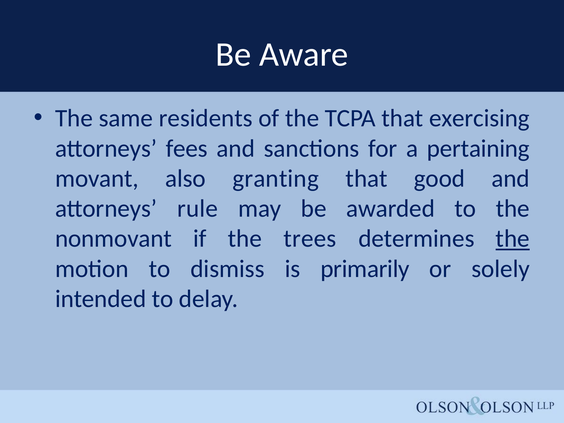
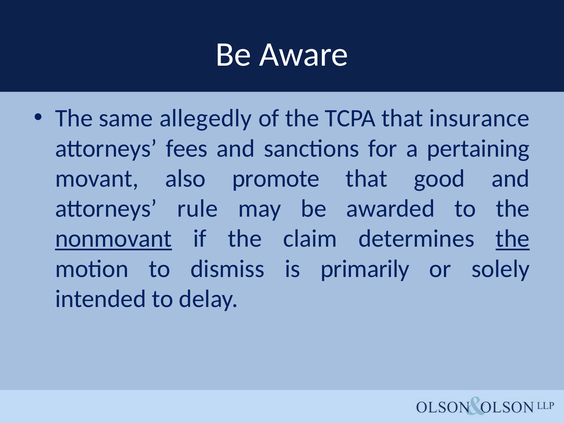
residents: residents -> allegedly
exercising: exercising -> insurance
granting: granting -> promote
nonmovant underline: none -> present
trees: trees -> claim
